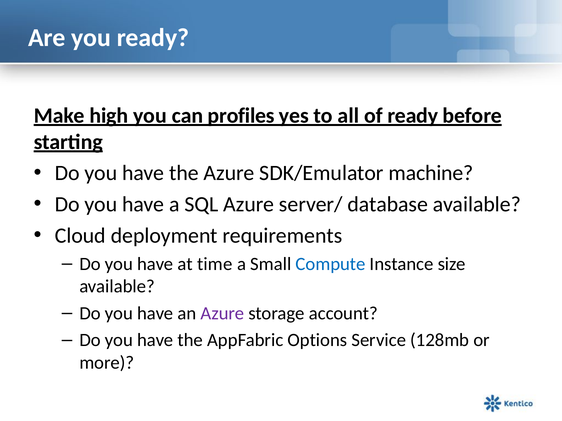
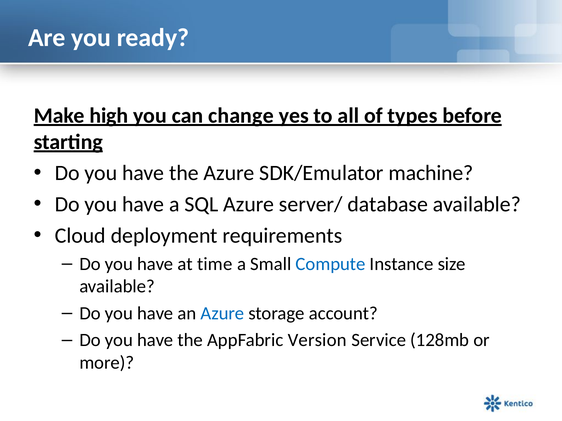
profiles: profiles -> change
of ready: ready -> types
Azure at (222, 314) colour: purple -> blue
Options: Options -> Version
